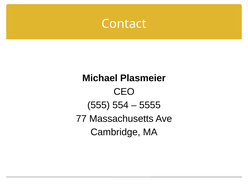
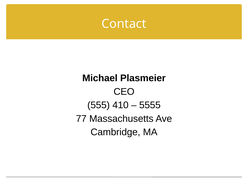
554: 554 -> 410
